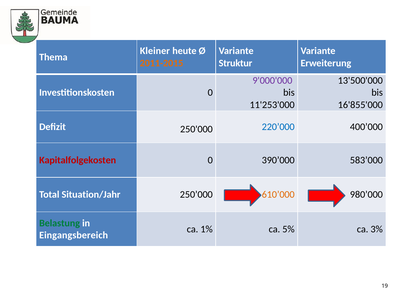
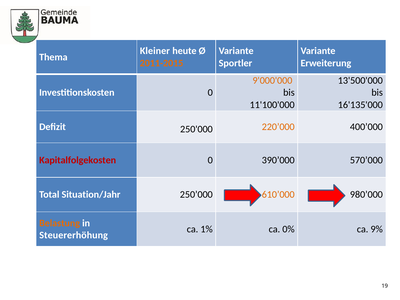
Struktur: Struktur -> Sportler
9'000'000 colour: purple -> orange
11'253'000: 11'253'000 -> 11'100'000
16'855'000: 16'855'000 -> 16'135'000
220’000 colour: blue -> orange
583’000: 583’000 -> 570’000
Belastung colour: green -> orange
5%: 5% -> 0%
3%: 3% -> 9%
Eingangsbereich: Eingangsbereich -> Steuererhöhung
